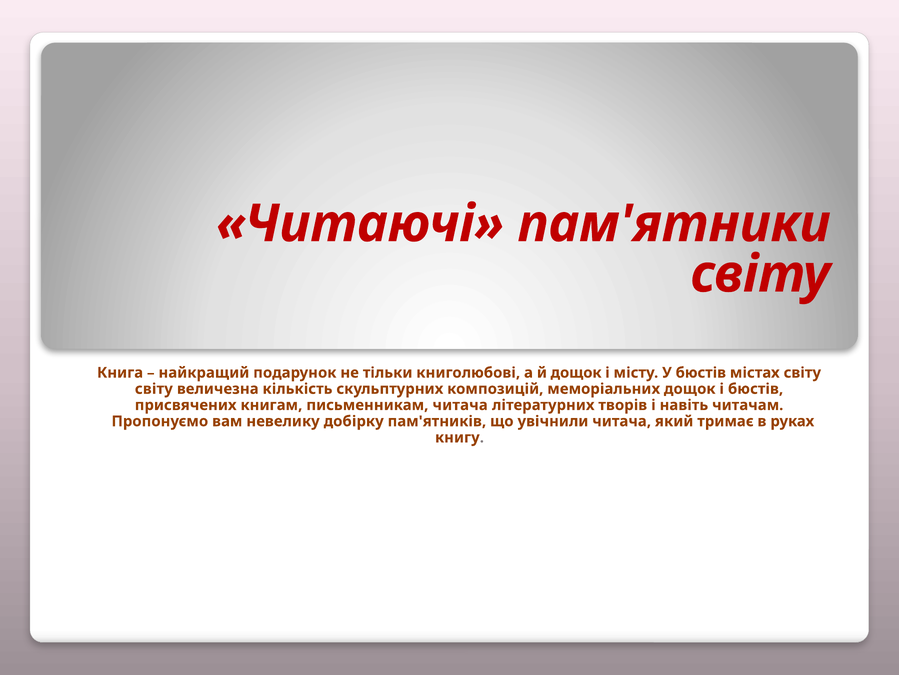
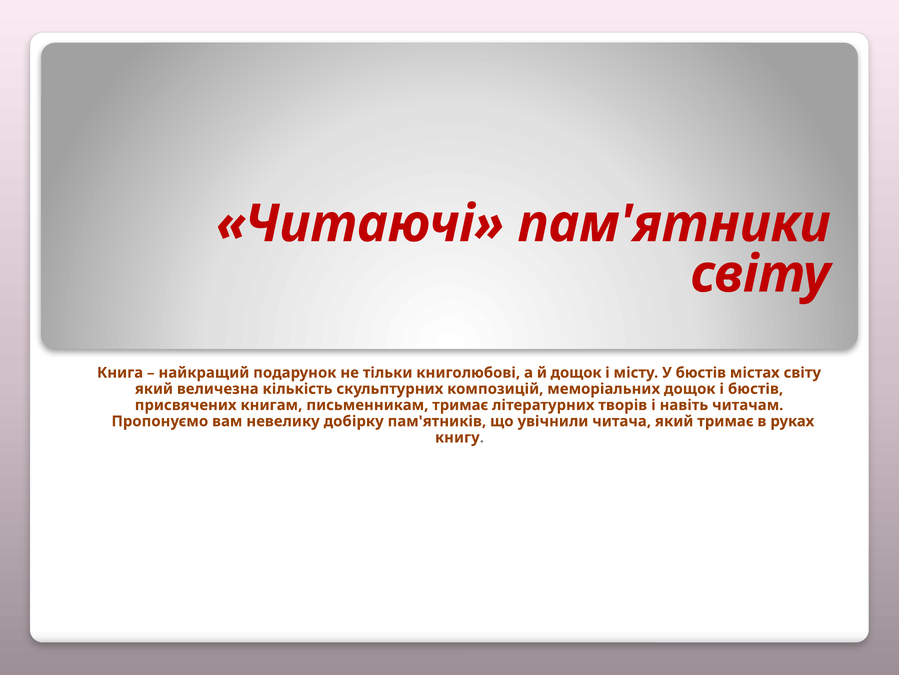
світу at (154, 388): світу -> який
письменникам читача: читача -> тримає
